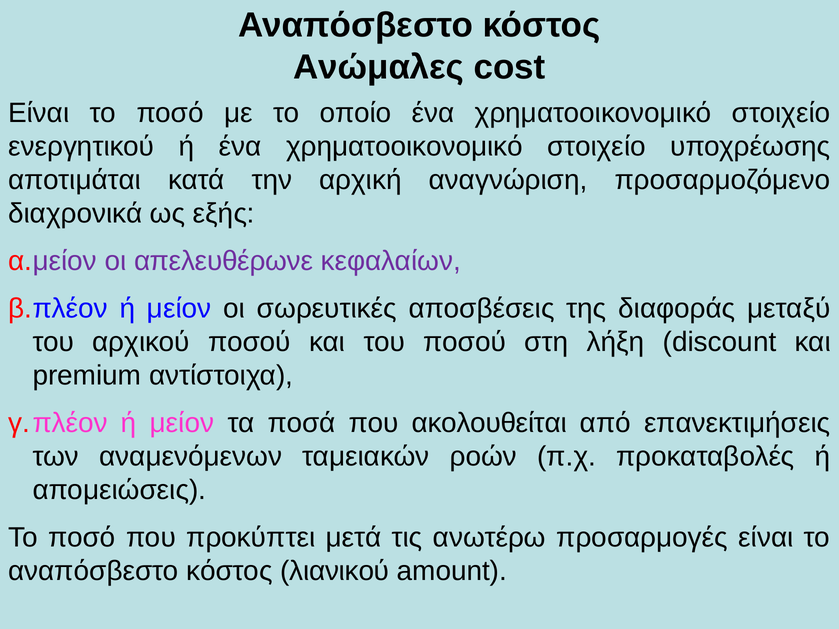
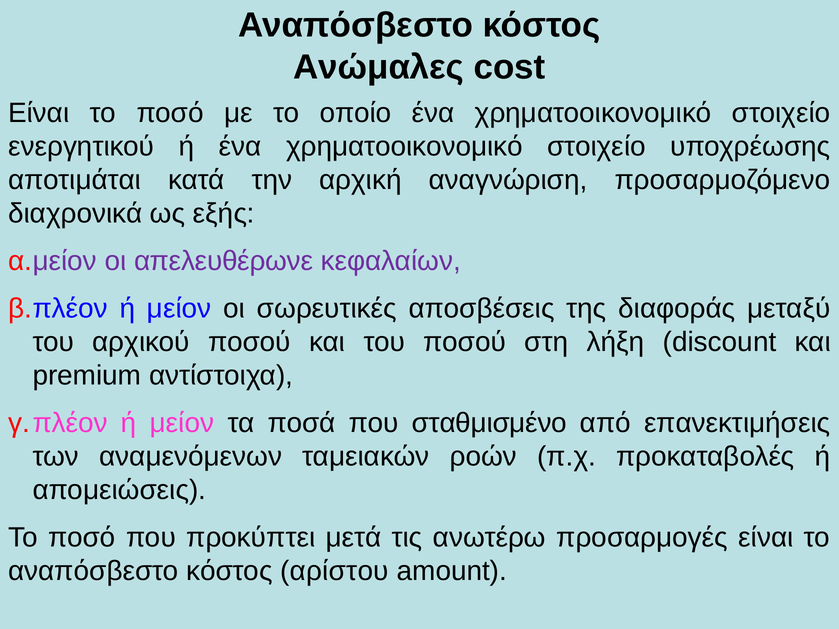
ακολουθείται: ακολουθείται -> σταθμισμένο
λιανικού: λιανικού -> αρίστου
